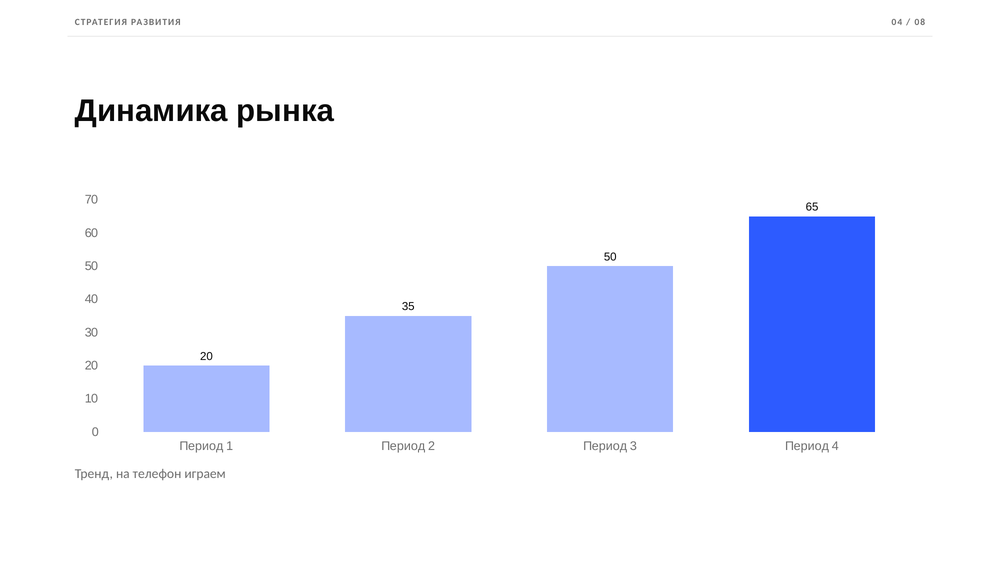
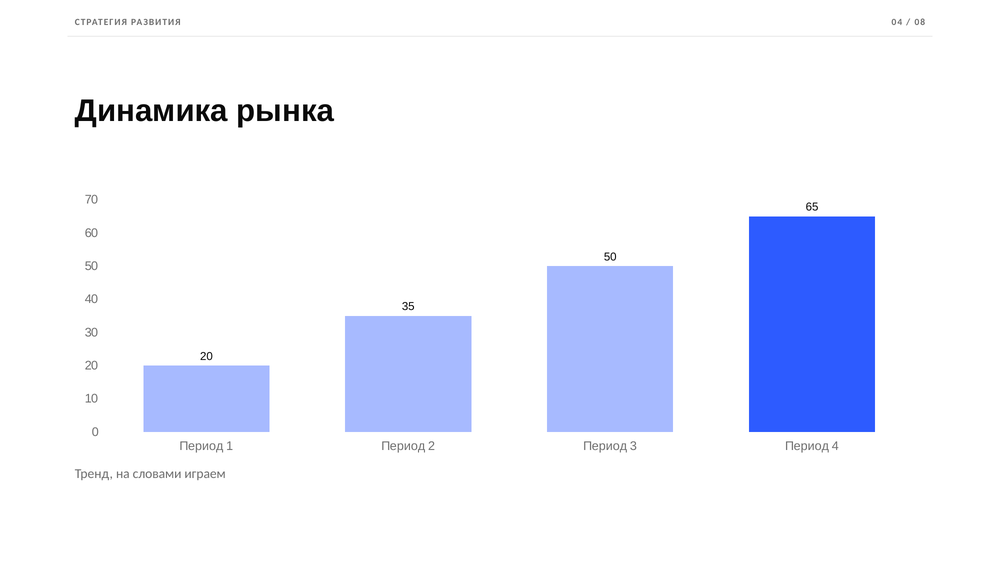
телефон: телефон -> словами
